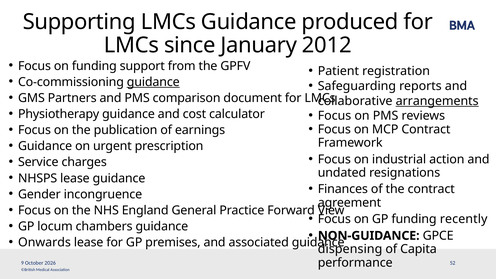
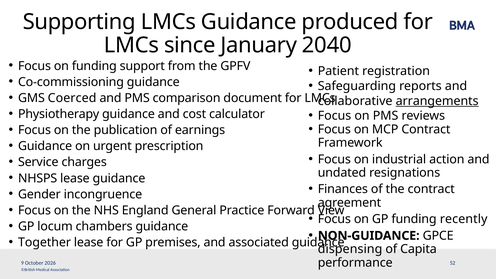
2012: 2012 -> 2040
guidance at (153, 82) underline: present -> none
Partners: Partners -> Coerced
Onwards: Onwards -> Together
